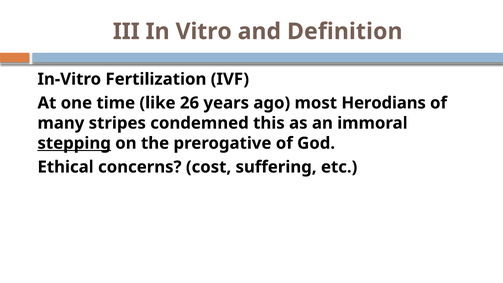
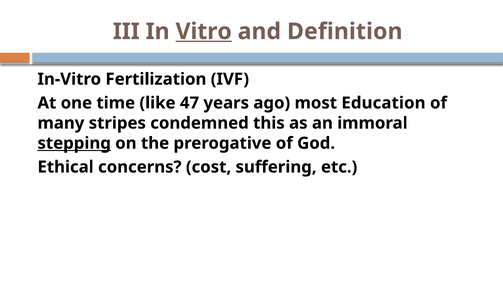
Vitro underline: none -> present
26: 26 -> 47
Herodians: Herodians -> Education
